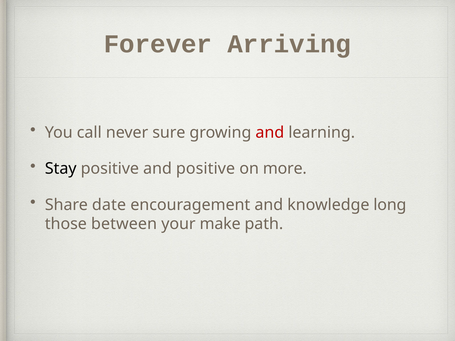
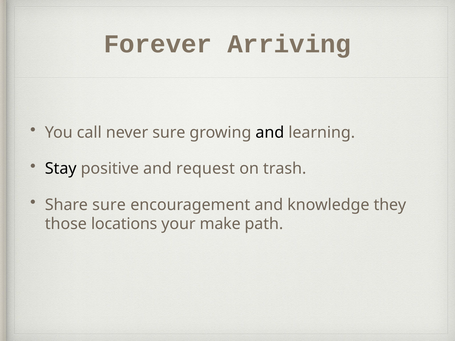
and at (270, 133) colour: red -> black
and positive: positive -> request
more: more -> trash
Share date: date -> sure
long: long -> they
between: between -> locations
